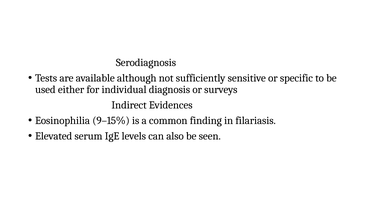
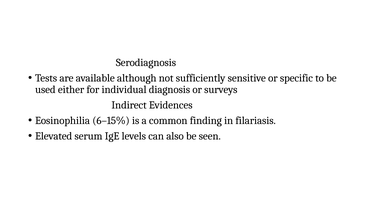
9–15%: 9–15% -> 6–15%
